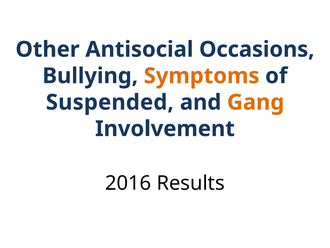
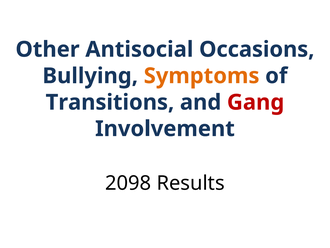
Suspended: Suspended -> Transitions
Gang colour: orange -> red
2016: 2016 -> 2098
